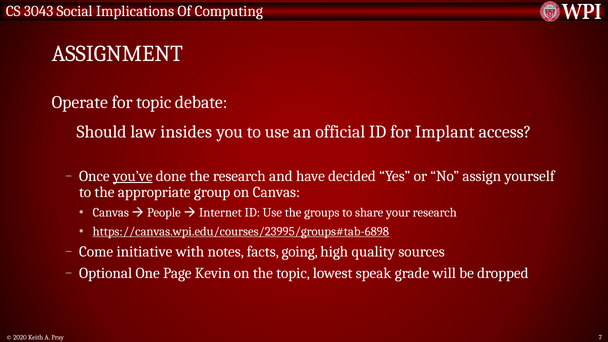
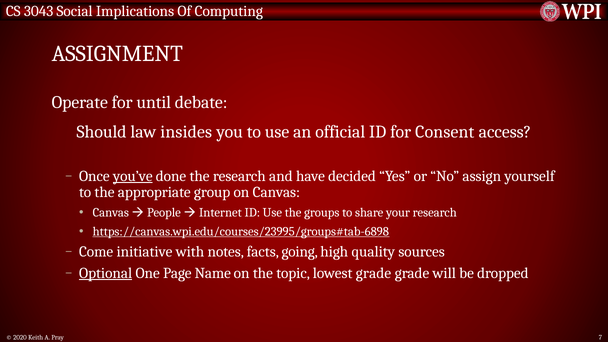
for topic: topic -> until
Implant: Implant -> Consent
Optional underline: none -> present
Kevin: Kevin -> Name
lowest speak: speak -> grade
